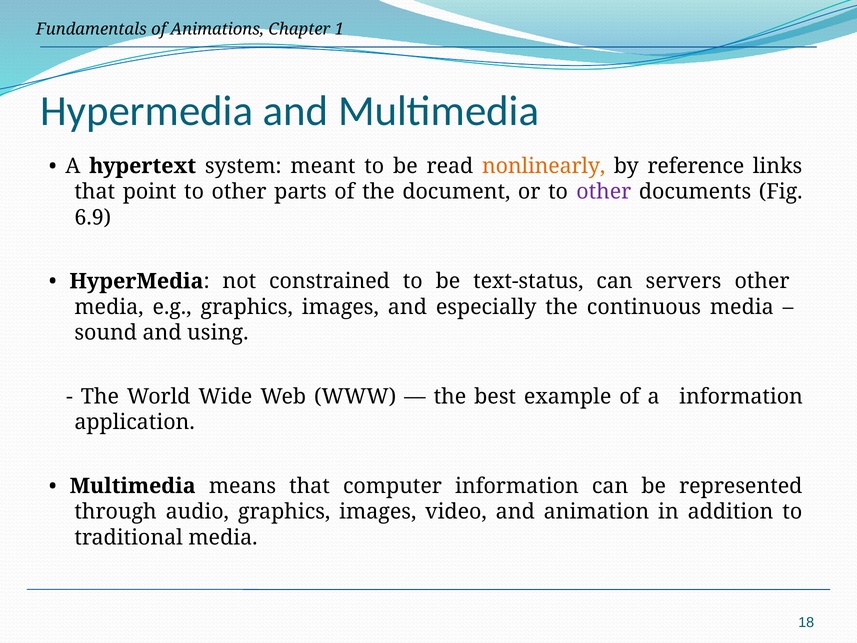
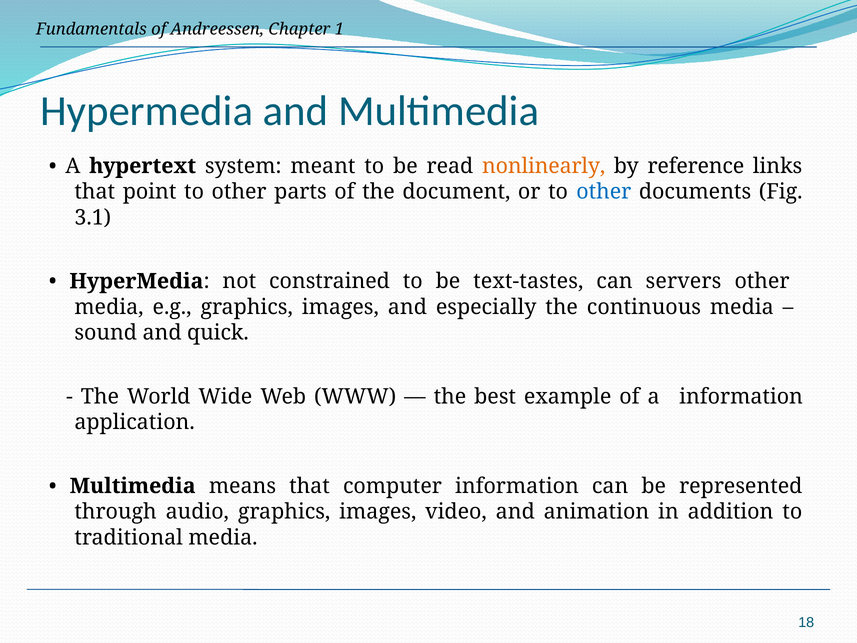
Animations: Animations -> Andreessen
other at (604, 192) colour: purple -> blue
6.9: 6.9 -> 3.1
text-status: text-status -> text-tastes
using: using -> quick
